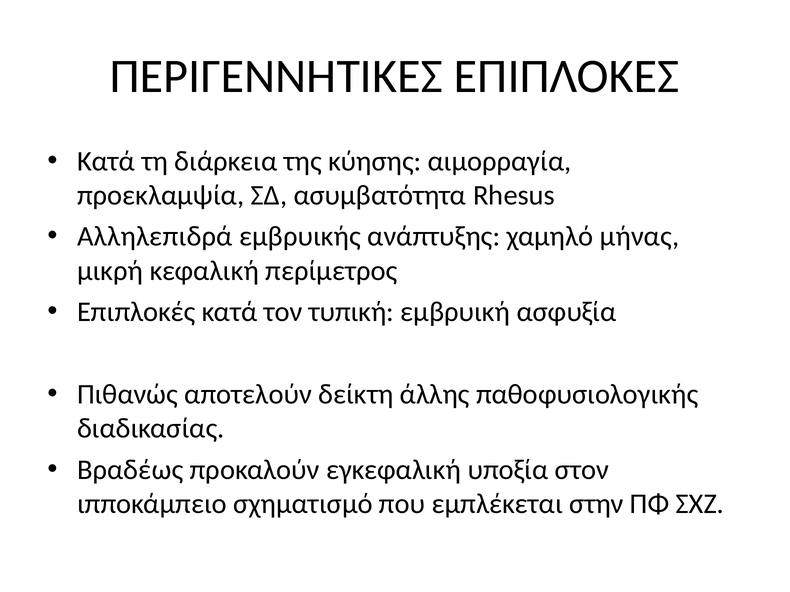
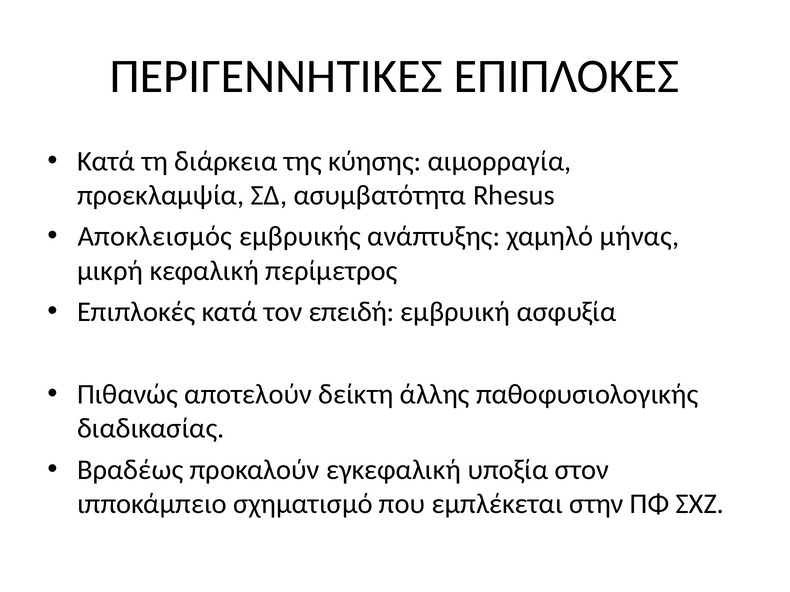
Αλληλεπιδρά: Αλληλεπιδρά -> Αποκλεισμός
τυπική: τυπική -> επειδή
